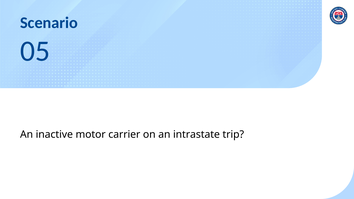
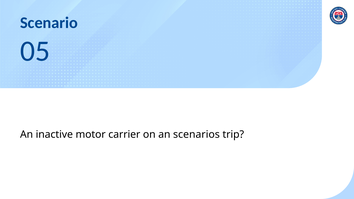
intrastate: intrastate -> scenarios
